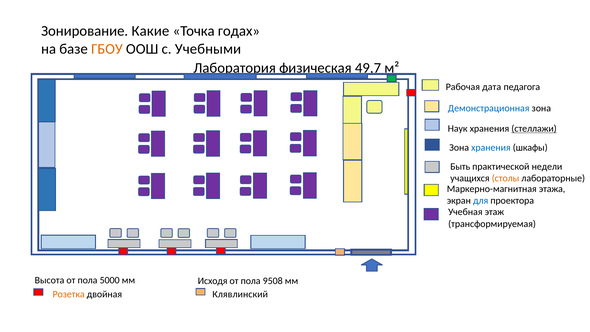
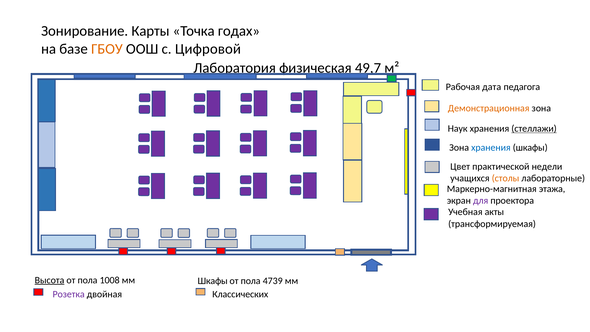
Какие: Какие -> Карты
Учебными: Учебными -> Цифровой
Демонстрационная colour: blue -> orange
Быть: Быть -> Цвет
для colour: blue -> purple
этаж: этаж -> акты
Высота underline: none -> present
5000: 5000 -> 1008
мм Исходя: Исходя -> Шкафы
9508: 9508 -> 4739
Розетка colour: orange -> purple
Клявлинский: Клявлинский -> Классических
